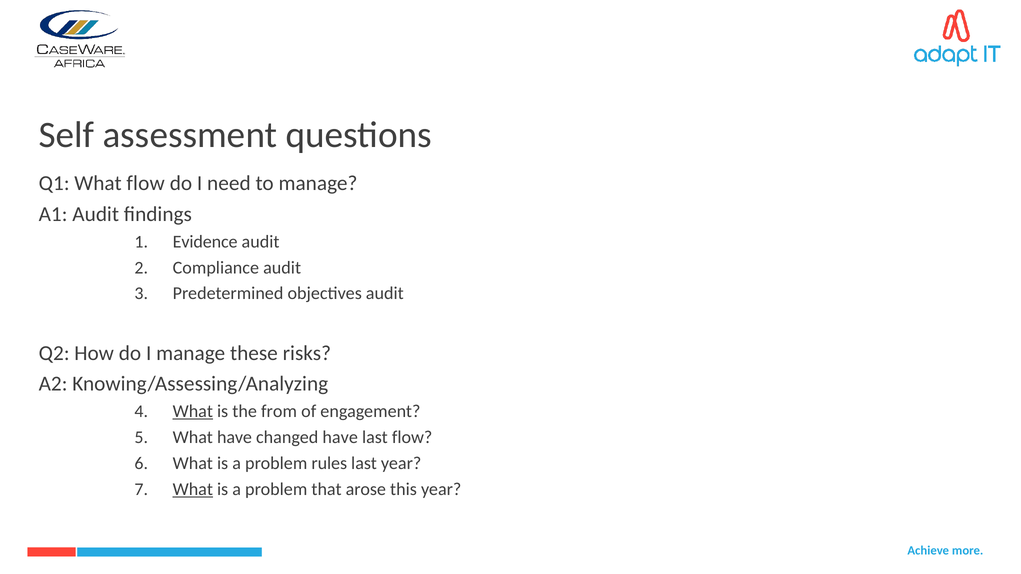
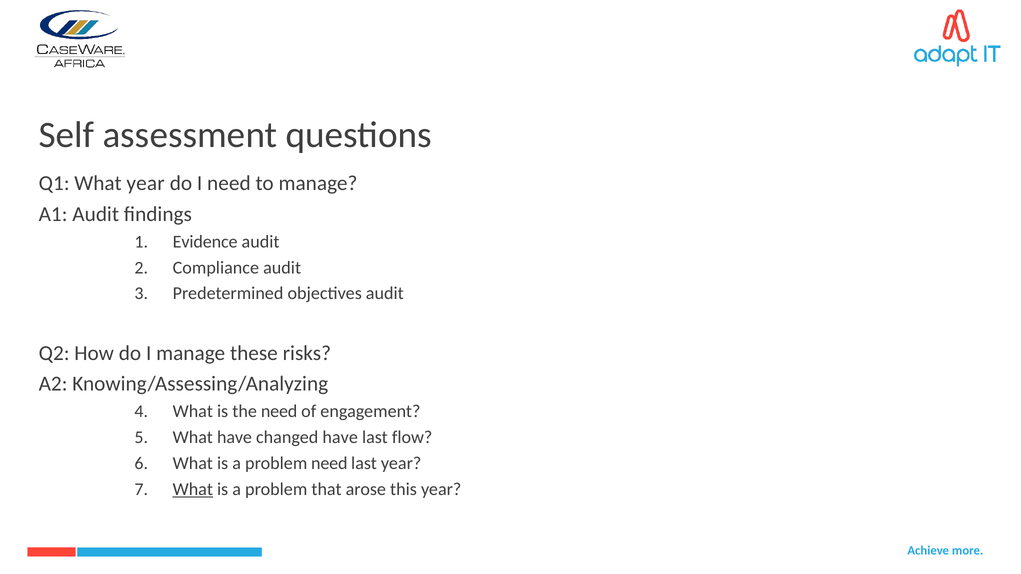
What flow: flow -> year
What at (193, 412) underline: present -> none
the from: from -> need
problem rules: rules -> need
